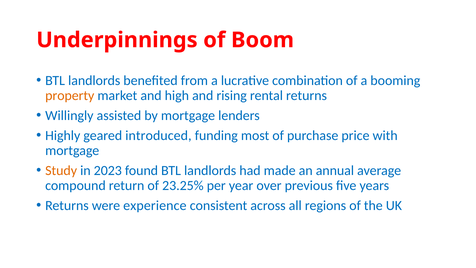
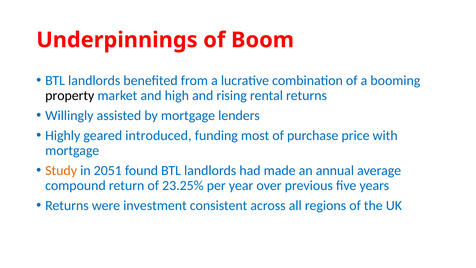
property colour: orange -> black
2023: 2023 -> 2051
experience: experience -> investment
